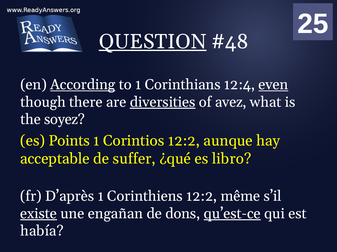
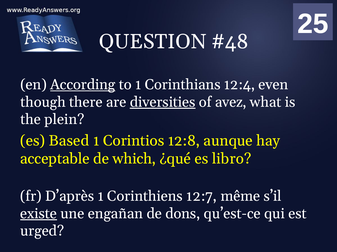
QUESTION underline: present -> none
even underline: present -> none
soyez: soyez -> plein
Points: Points -> Based
Corintios 12:2: 12:2 -> 12:8
suffer: suffer -> which
Corinthiens 12:2: 12:2 -> 12:7
qu’est-ce underline: present -> none
había: había -> urged
